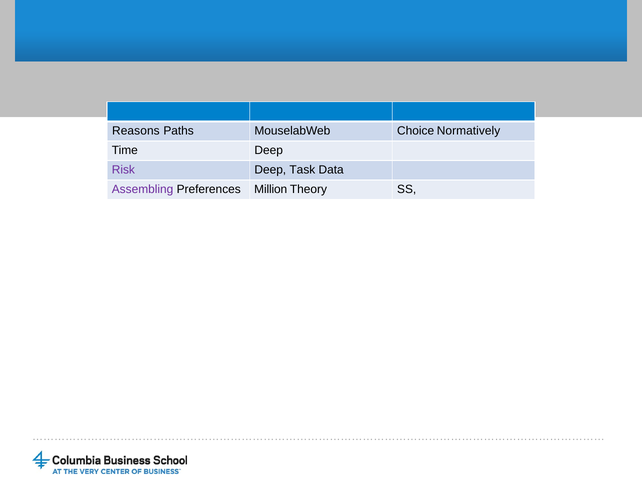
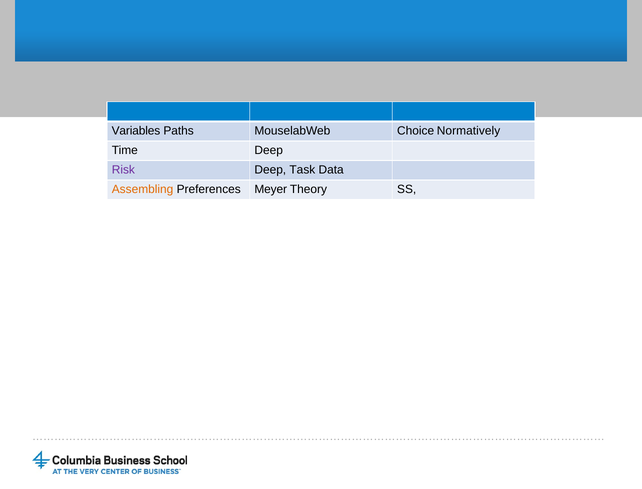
Reasons: Reasons -> Variables
Assembling colour: purple -> orange
Million: Million -> Meyer
